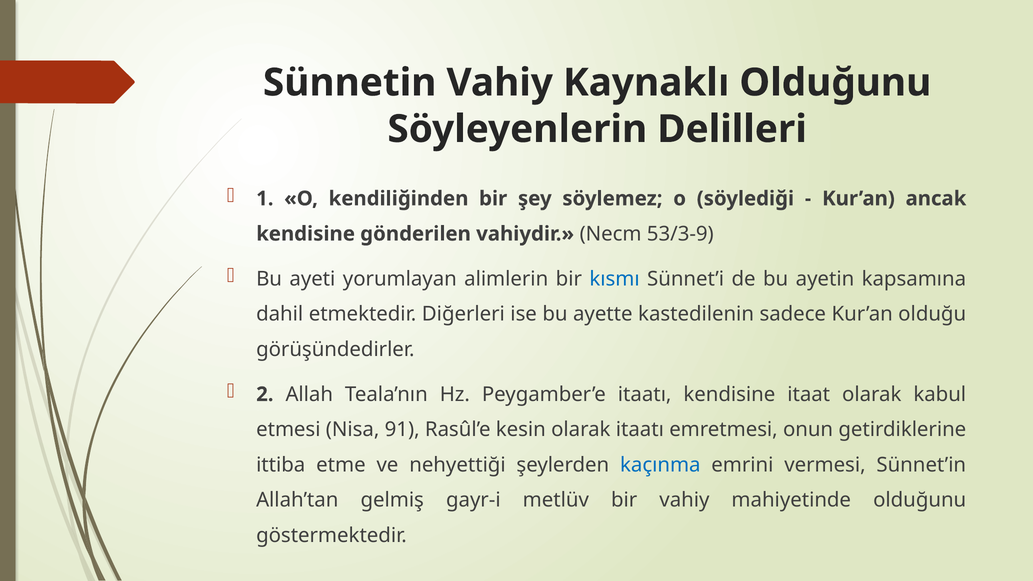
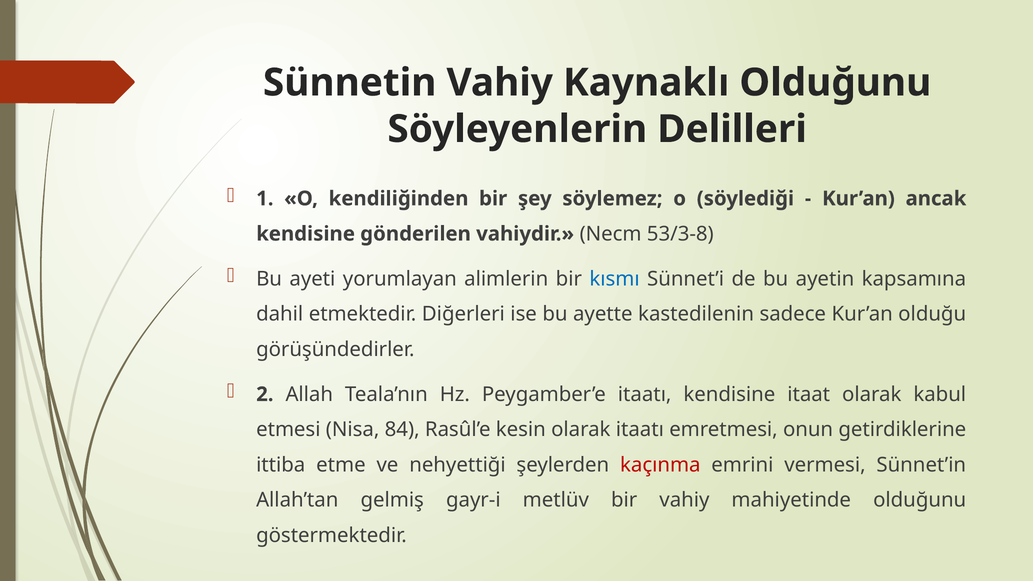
53/3-9: 53/3-9 -> 53/3-8
91: 91 -> 84
kaçınma colour: blue -> red
